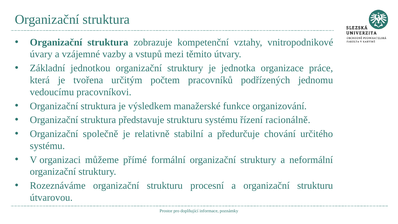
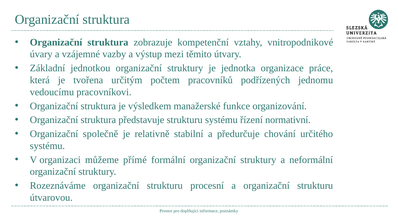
vstupů: vstupů -> výstup
racionálně: racionálně -> normativní
